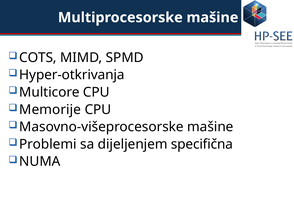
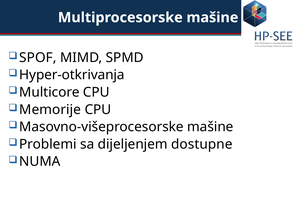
COTS: COTS -> SPOF
specifična: specifična -> dostupne
